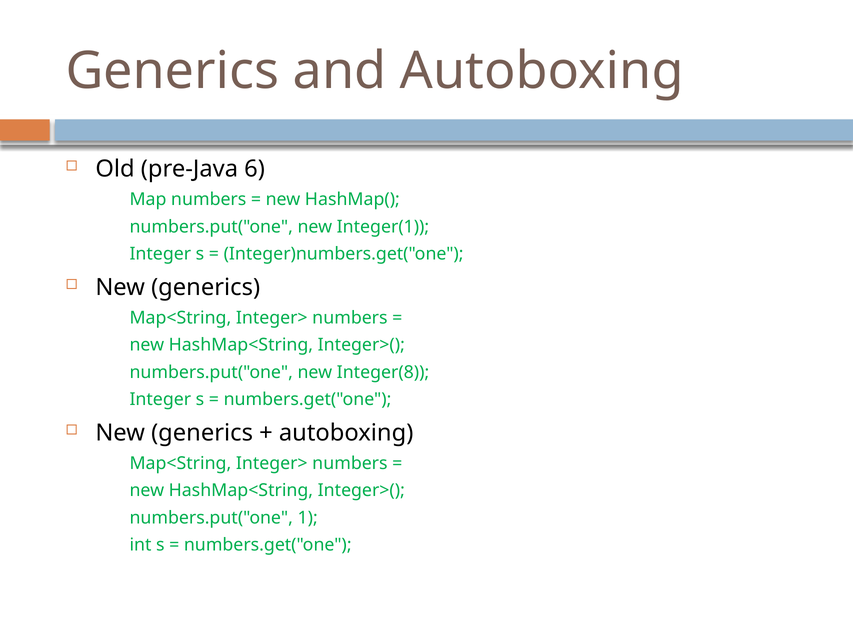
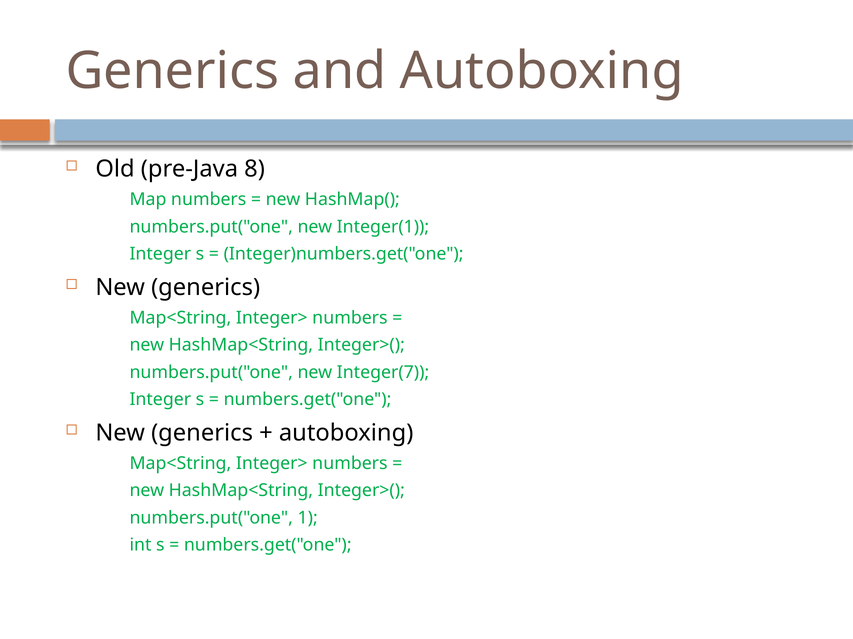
6: 6 -> 8
Integer(8: Integer(8 -> Integer(7
